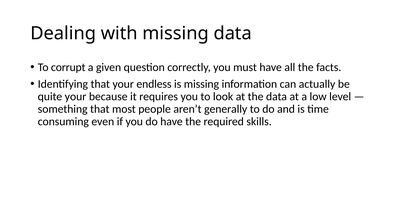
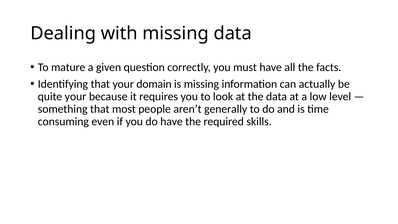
corrupt: corrupt -> mature
endless: endless -> domain
